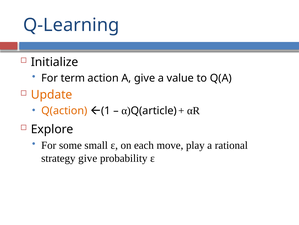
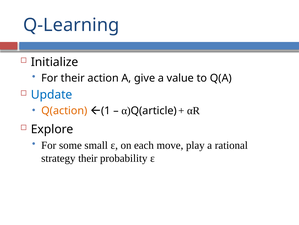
For term: term -> their
Update colour: orange -> blue
strategy give: give -> their
